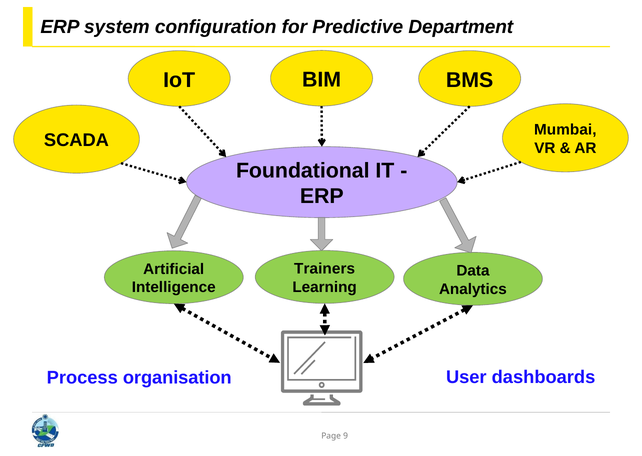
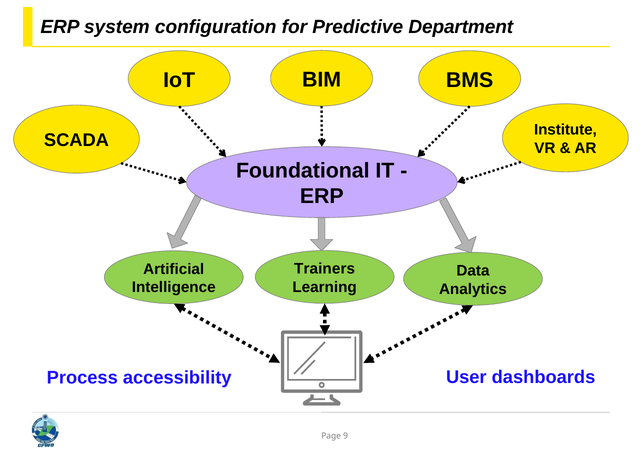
Mumbai: Mumbai -> Institute
organisation: organisation -> accessibility
